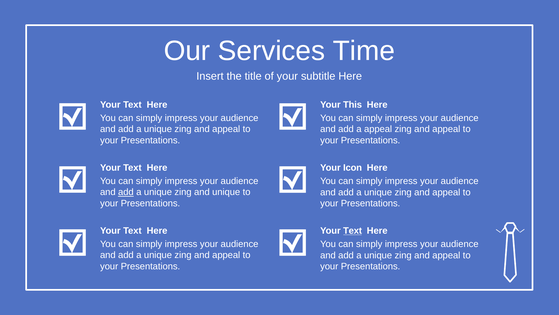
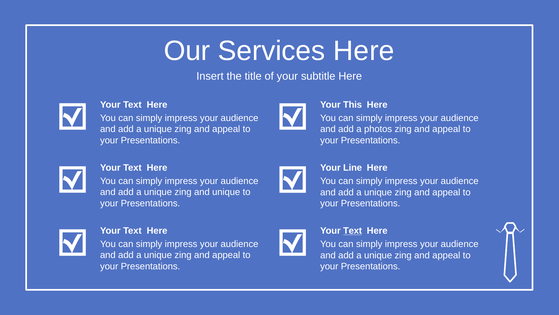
Services Time: Time -> Here
a appeal: appeal -> photos
Icon: Icon -> Line
add at (126, 192) underline: present -> none
